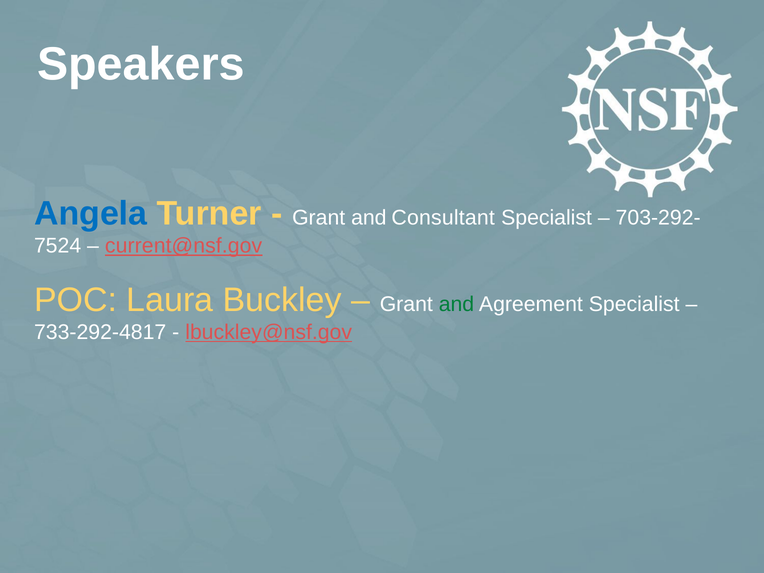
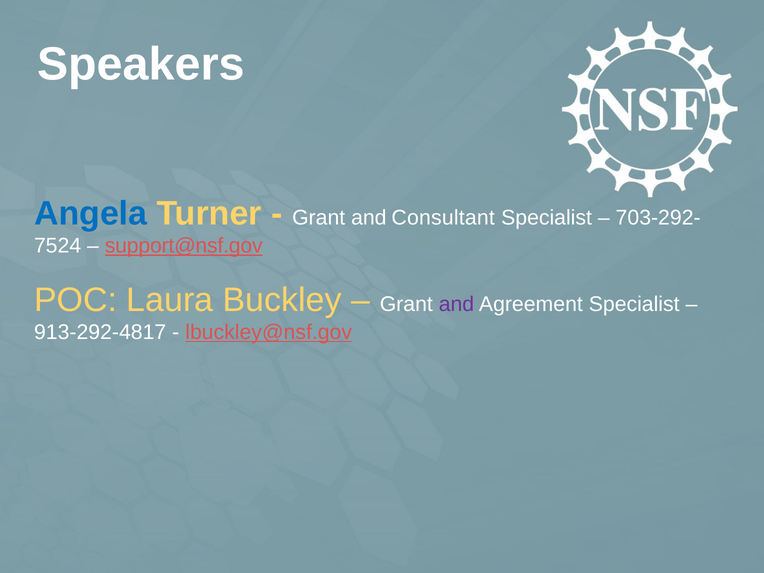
current@nsf.gov: current@nsf.gov -> support@nsf.gov
and at (456, 304) colour: green -> purple
733-292-4817: 733-292-4817 -> 913-292-4817
